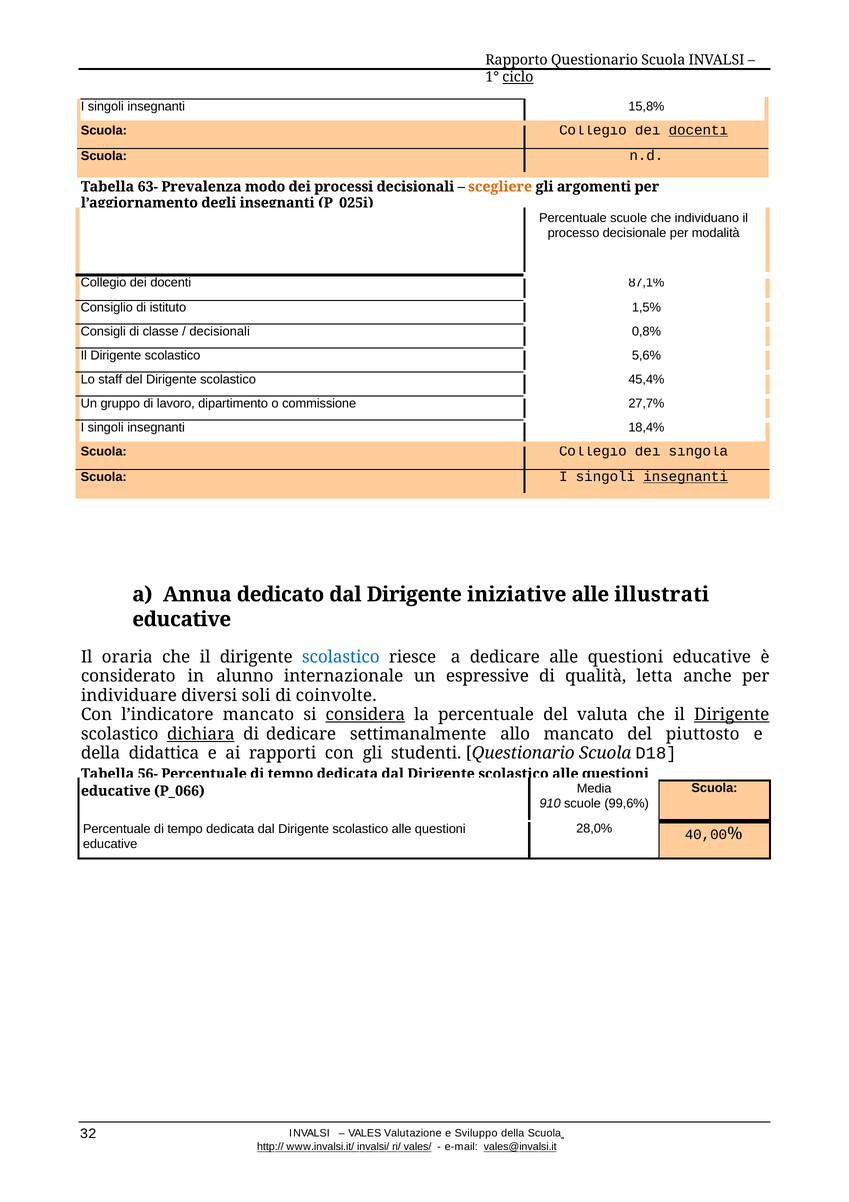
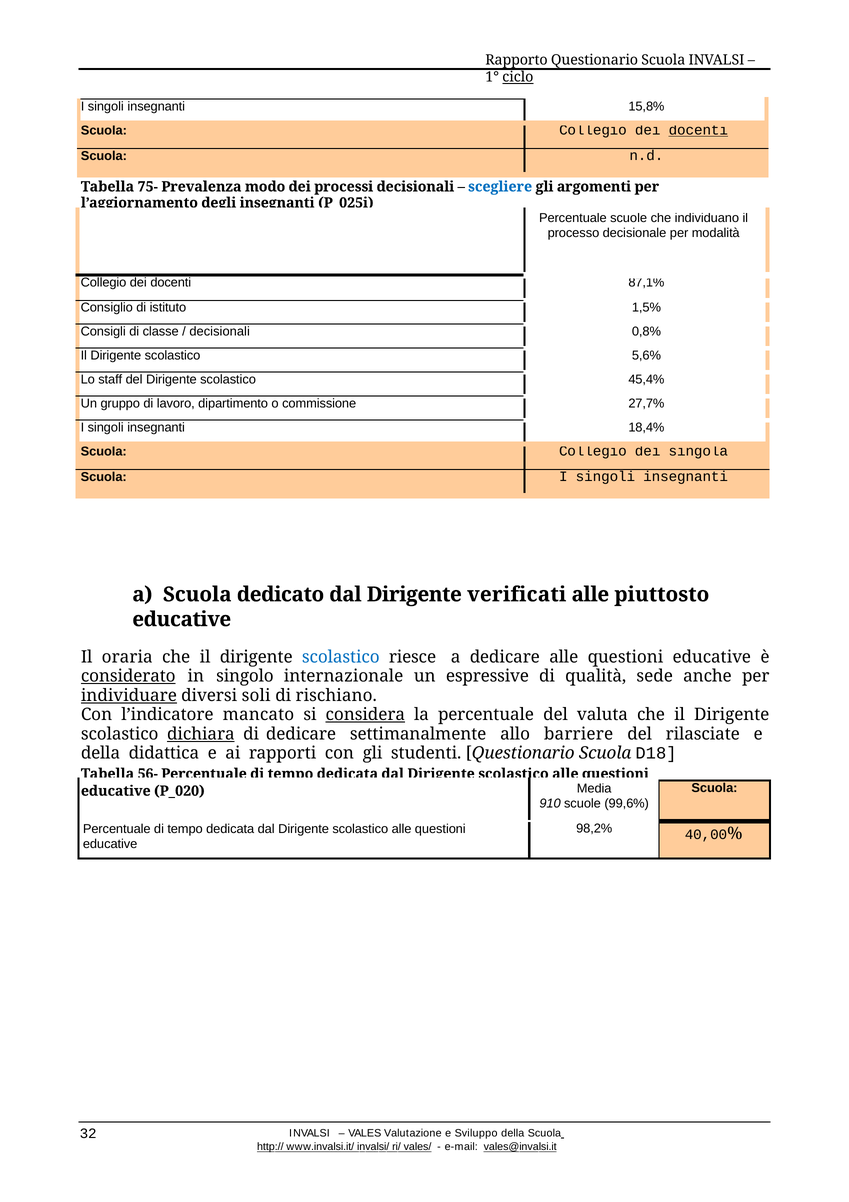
63-: 63- -> 75-
scegliere colour: orange -> blue
insegnanti at (686, 476) underline: present -> none
a Annua: Annua -> Scuola
iniziative: iniziative -> verificati
illustrati: illustrati -> piuttosto
considerato underline: none -> present
alunno: alunno -> singolo
letta: letta -> sede
individuare underline: none -> present
coinvolte: coinvolte -> rischiano
Dirigente at (732, 714) underline: present -> none
allo mancato: mancato -> barriere
piuttosto: piuttosto -> rilasciate
P_066: P_066 -> P_020
28,0%: 28,0% -> 98,2%
